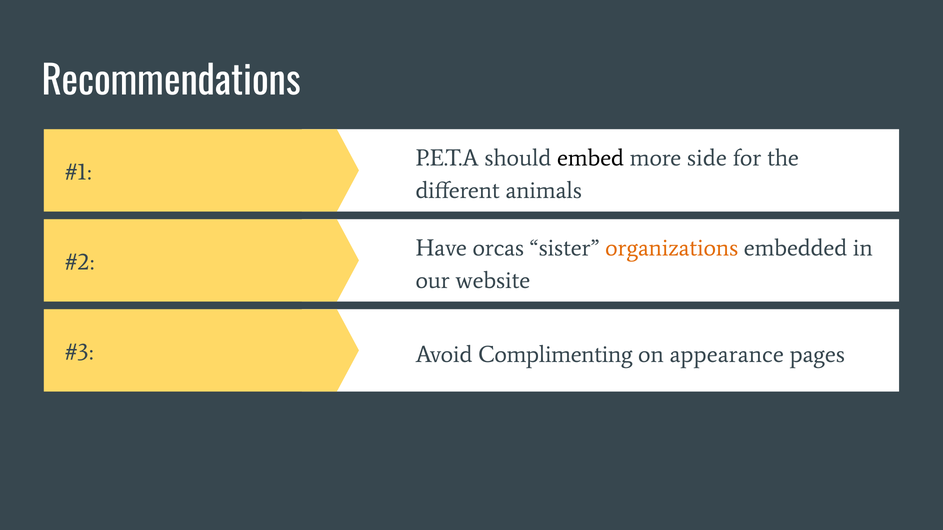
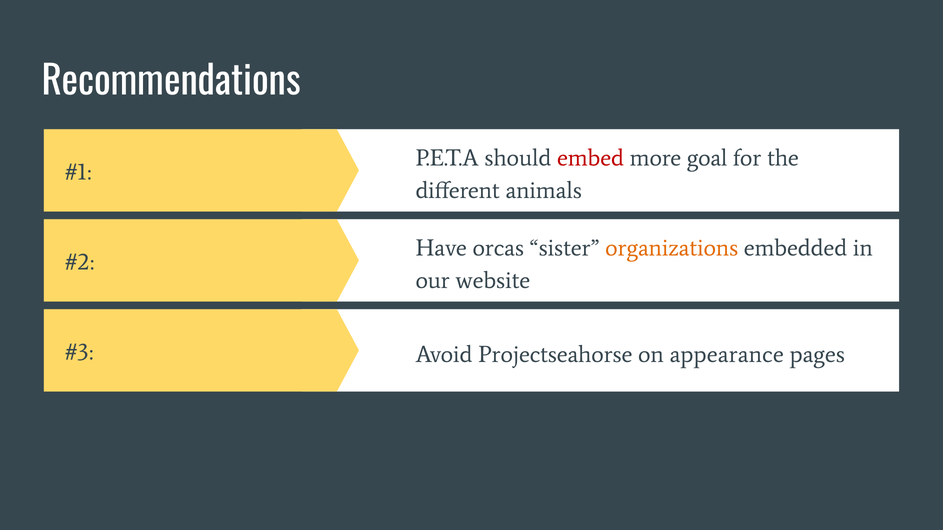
embed colour: black -> red
side: side -> goal
Complimenting: Complimenting -> Projectseahorse
